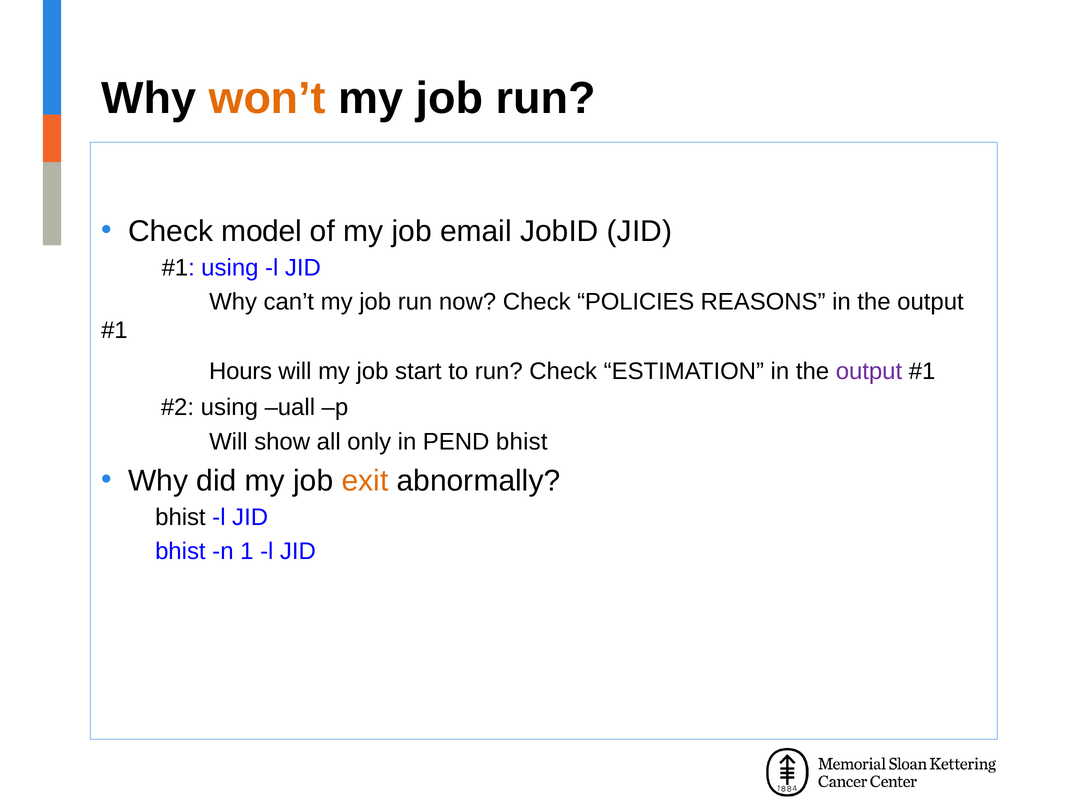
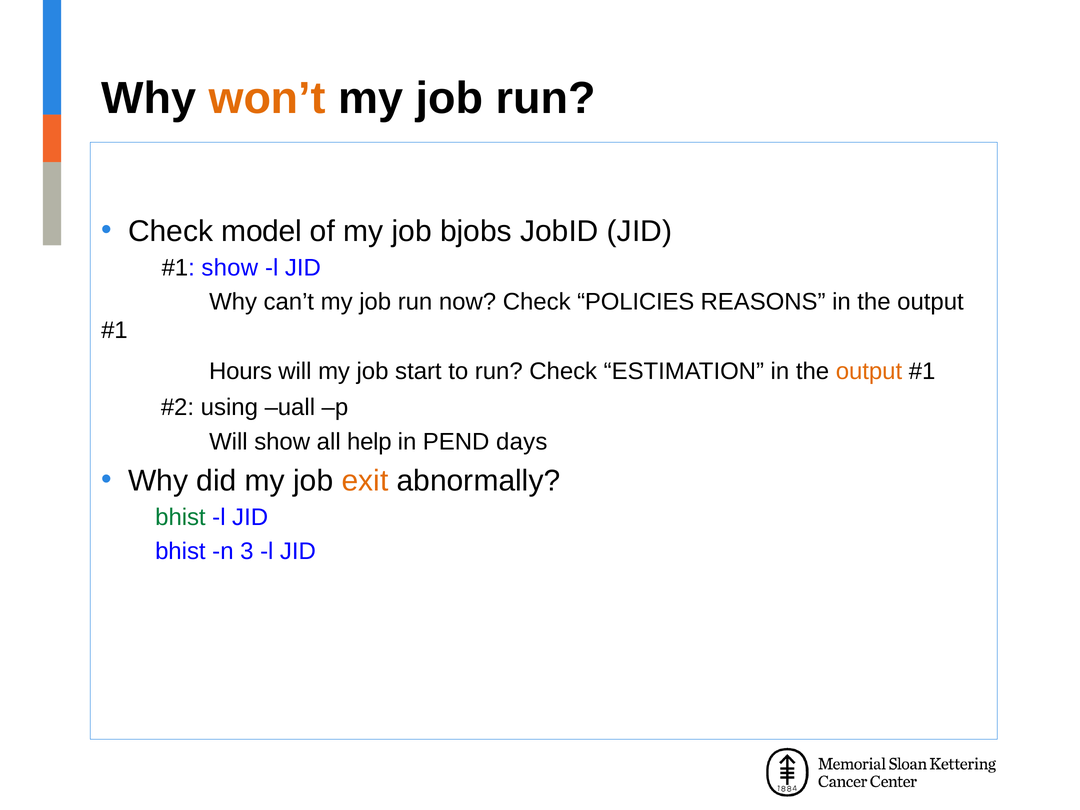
email: email -> bjobs
using at (230, 268): using -> show
output at (869, 371) colour: purple -> orange
only: only -> help
PEND bhist: bhist -> days
bhist at (180, 518) colour: black -> green
1: 1 -> 3
